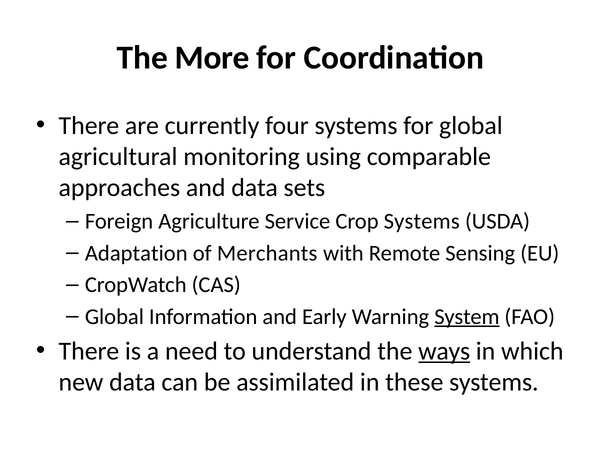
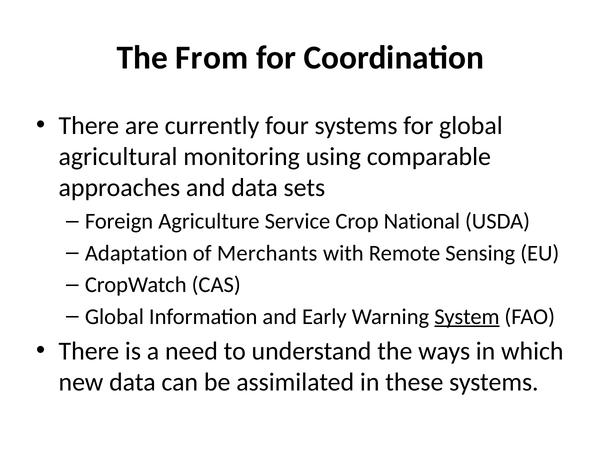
More: More -> From
Crop Systems: Systems -> National
ways underline: present -> none
